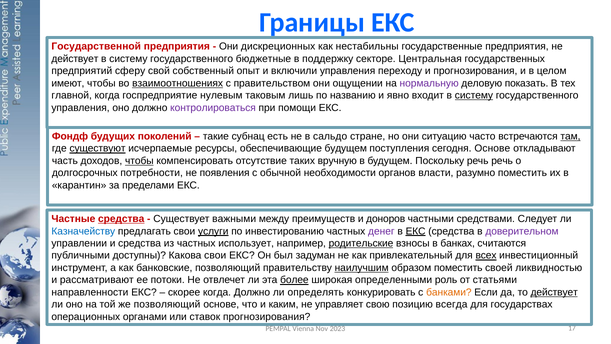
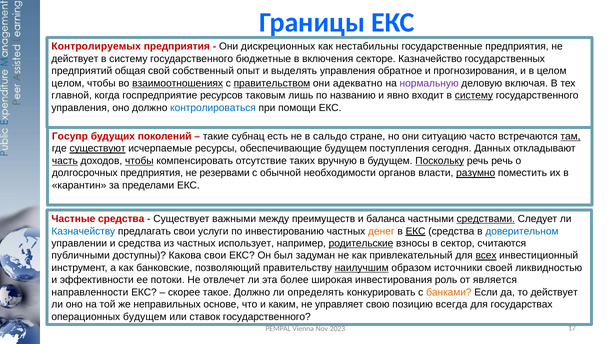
Государственной: Государственной -> Контролируемых
поддержку: поддержку -> включения
Центральная: Центральная -> Казначейство
сферу: сферу -> общая
включили: включили -> выделять
переходу: переходу -> обратное
имеют at (68, 83): имеют -> целом
правительством underline: none -> present
ощущении: ощущении -> адекватно
показать: показать -> включая
нулевым: нулевым -> ресурсов
контролироваться colour: purple -> blue
Фондф: Фондф -> Госупр
сегодня Основе: Основе -> Данных
часть underline: none -> present
Поскольку underline: none -> present
долгосрочных потребности: потребности -> предприятия
появления: появления -> резервами
разумно underline: none -> present
средства at (121, 219) underline: present -> none
доноров: доноров -> баланса
средствами underline: none -> present
услуги underline: present -> none
денег colour: purple -> orange
доверительном colour: purple -> blue
банках: банках -> сектор
образом поместить: поместить -> источники
рассматривают: рассматривают -> эффективности
более underline: present -> none
определенными: определенными -> инвестирования
статьями: статьями -> является
скорее когда: когда -> такое
действует at (554, 292) underline: present -> none
же позволяющий: позволяющий -> неправильных
операционных органами: органами -> будущем
ставок прогнозирования: прогнозирования -> государственного
